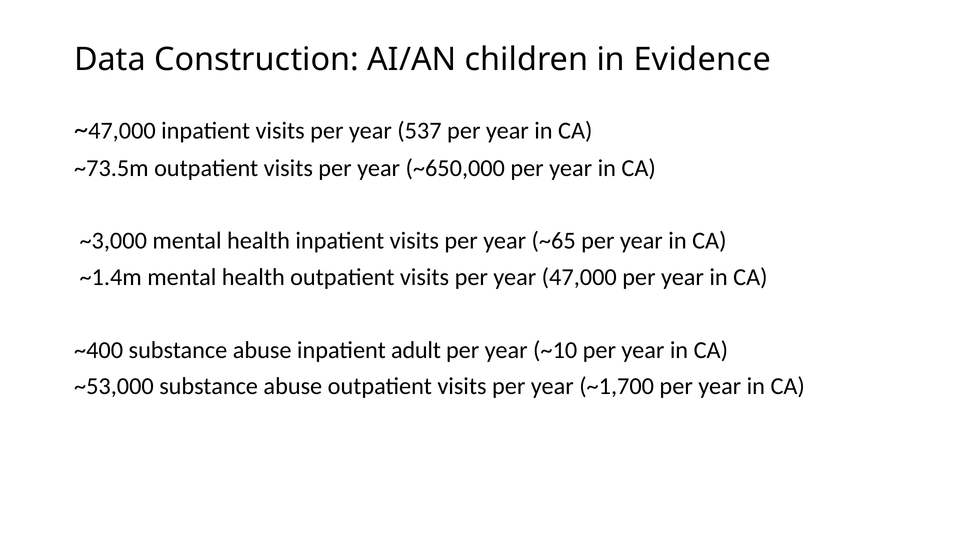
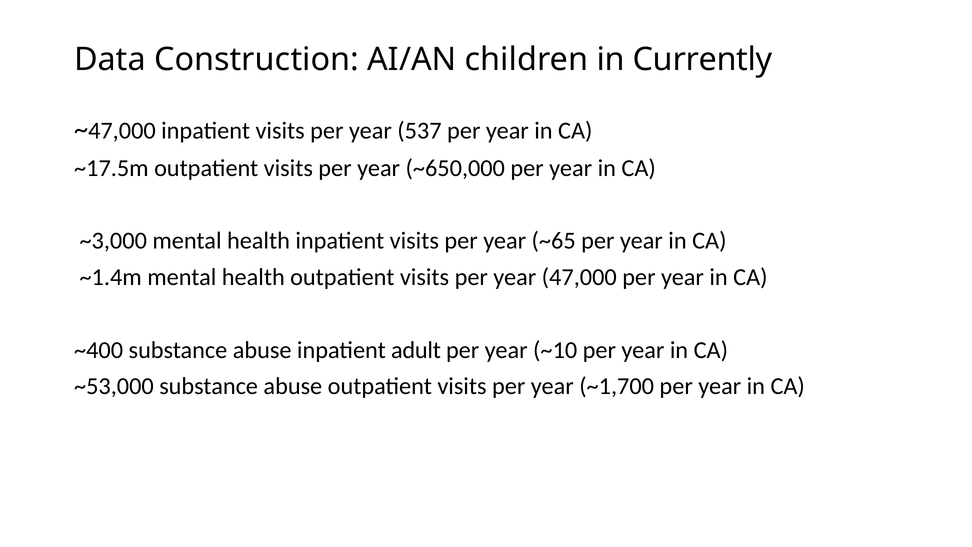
Evidence: Evidence -> Currently
~73.5m: ~73.5m -> ~17.5m
